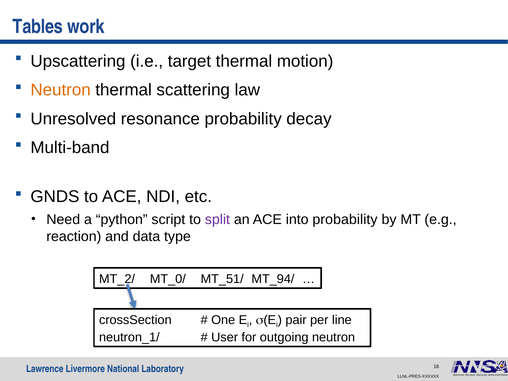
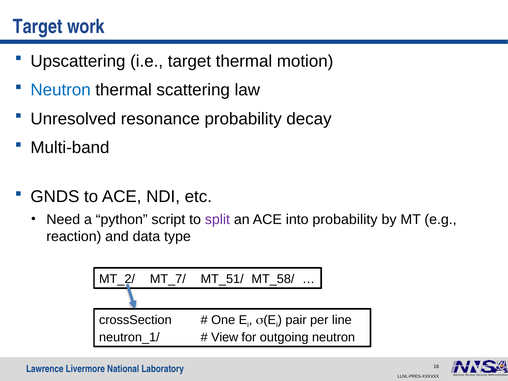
Tables at (38, 27): Tables -> Target
Neutron at (61, 90) colour: orange -> blue
MT_0/: MT_0/ -> MT_7/
MT_94/: MT_94/ -> MT_58/
User: User -> View
